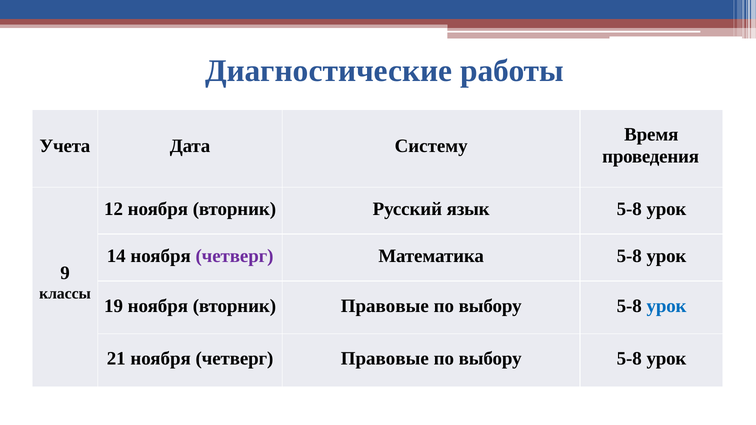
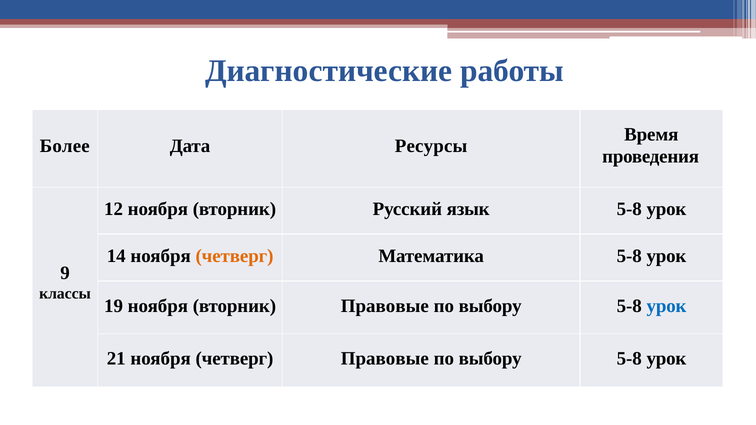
Учета: Учета -> Более
Систему: Систему -> Ресурсы
четверг at (235, 256) colour: purple -> orange
